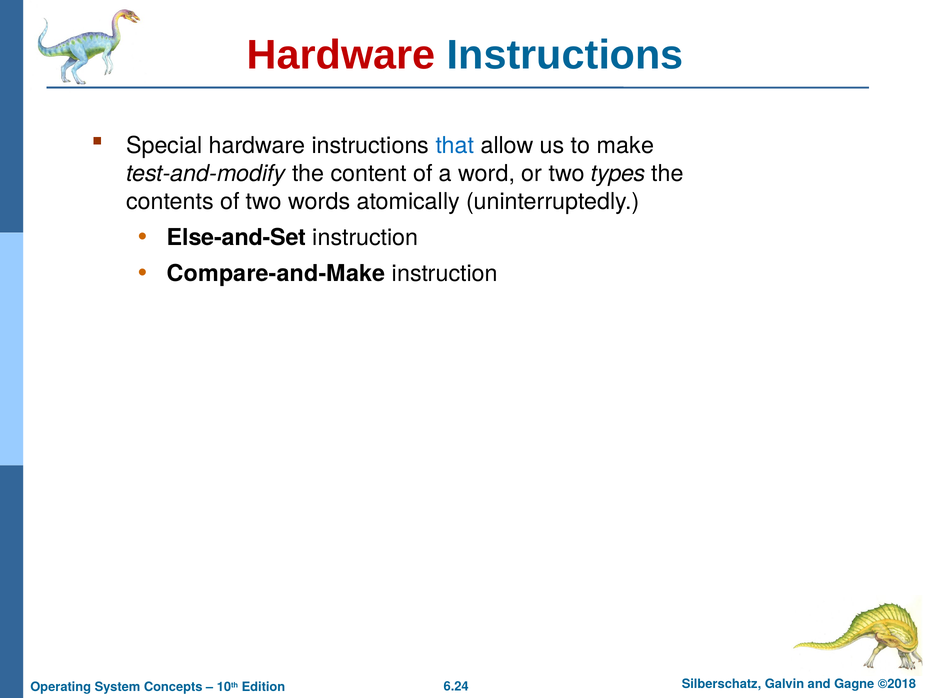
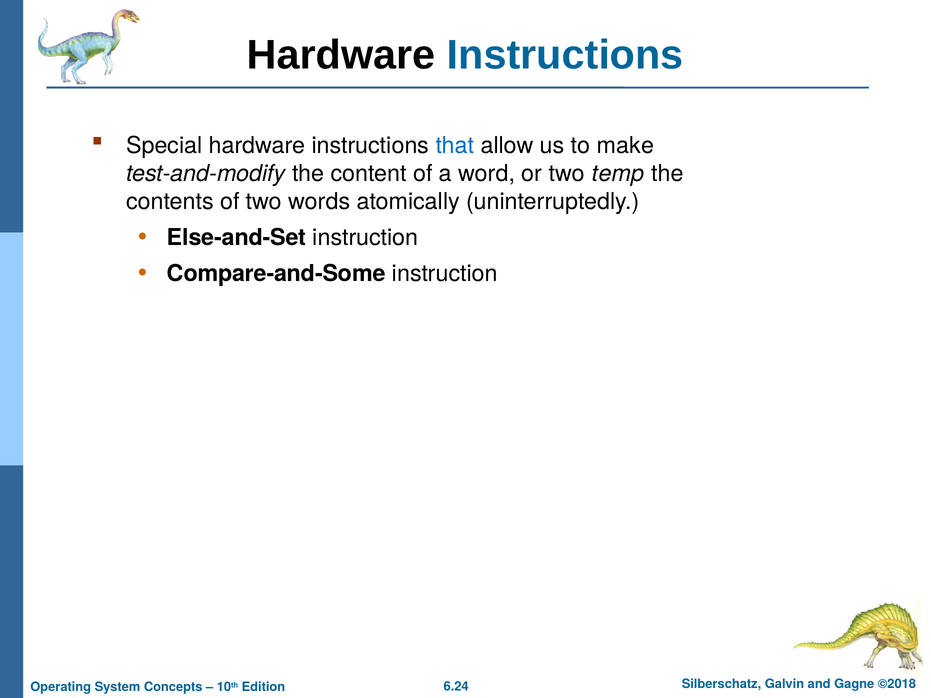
Hardware at (341, 55) colour: red -> black
types: types -> temp
Compare-and-Make: Compare-and-Make -> Compare-and-Some
